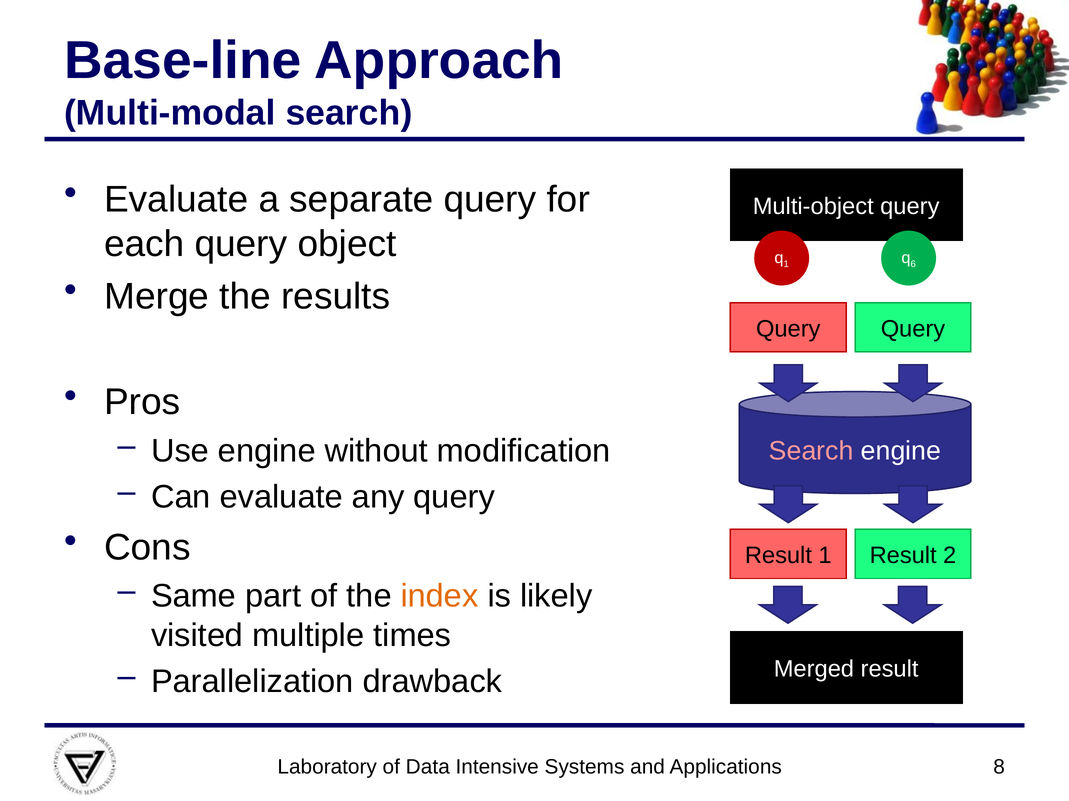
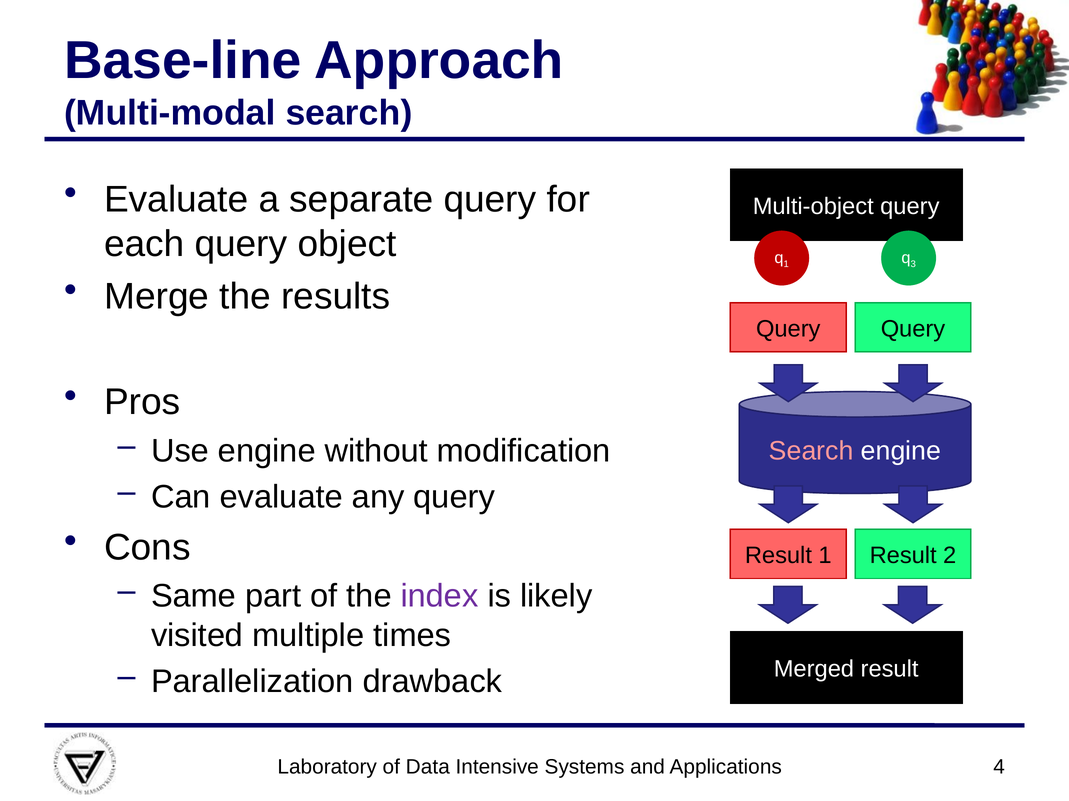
6: 6 -> 3
index colour: orange -> purple
8: 8 -> 4
